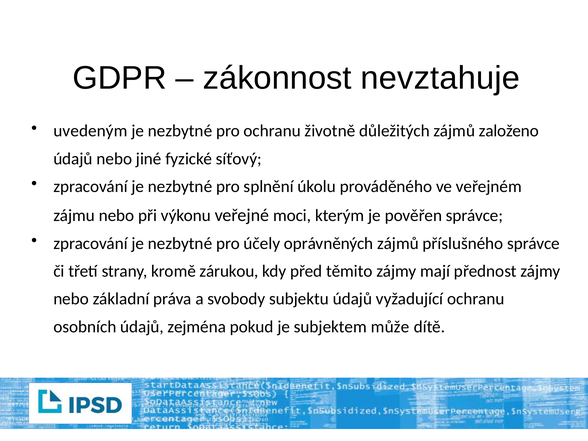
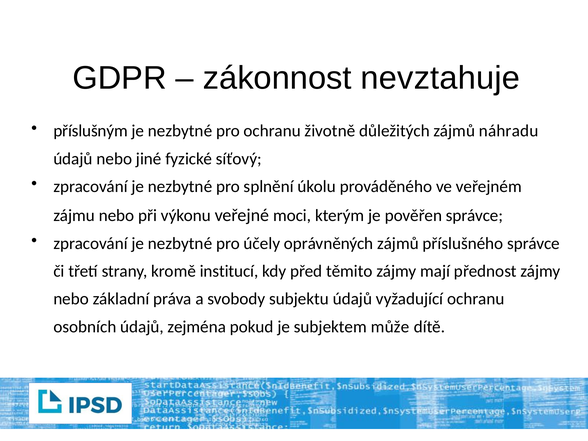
uvedeným: uvedeným -> příslušným
založeno: založeno -> náhradu
zárukou: zárukou -> institucí
